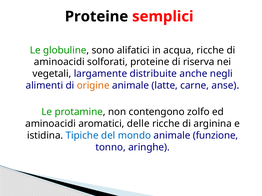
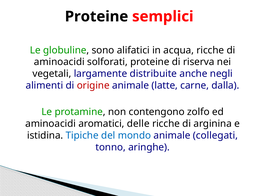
origine colour: orange -> red
anse: anse -> dalla
funzione: funzione -> collegati
